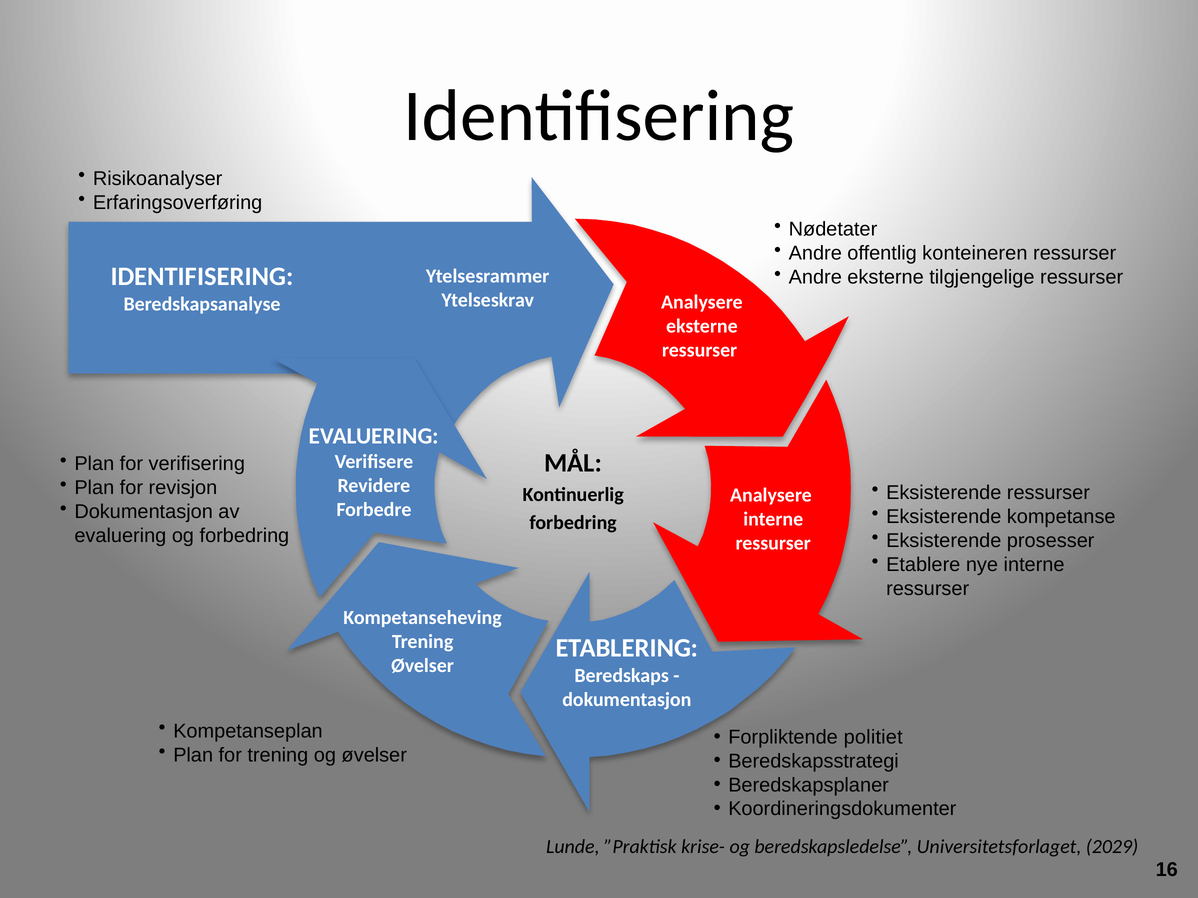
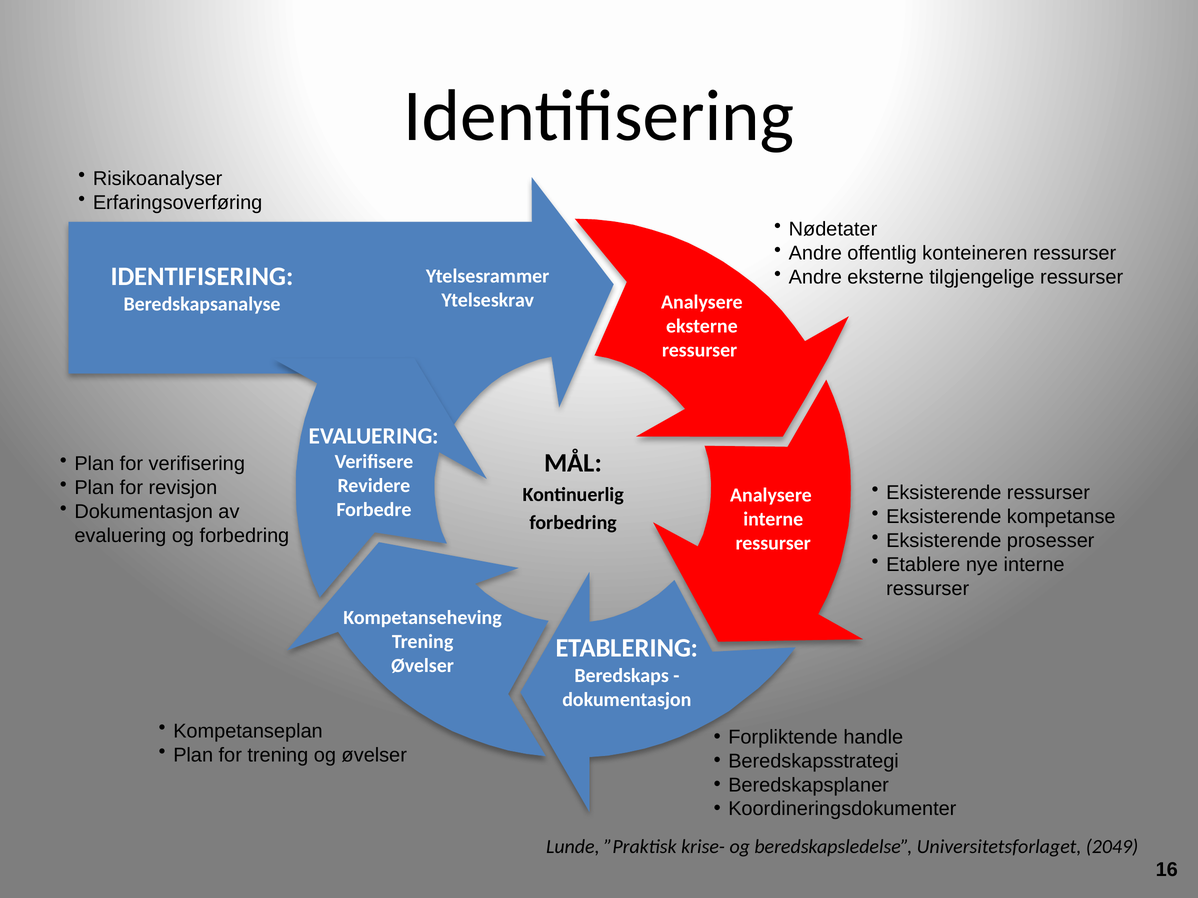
politiet: politiet -> handle
2029: 2029 -> 2049
